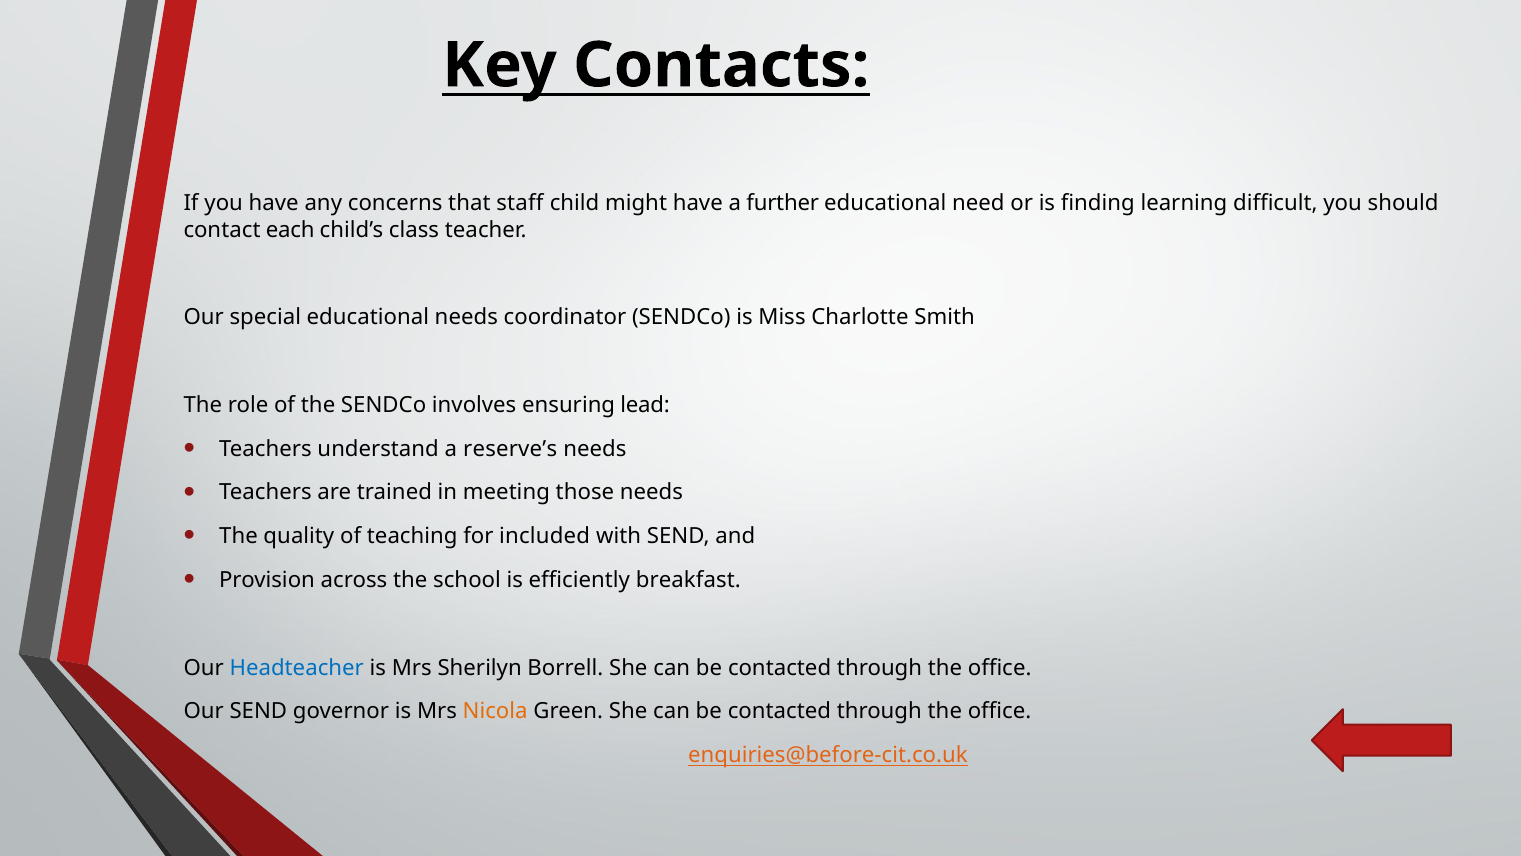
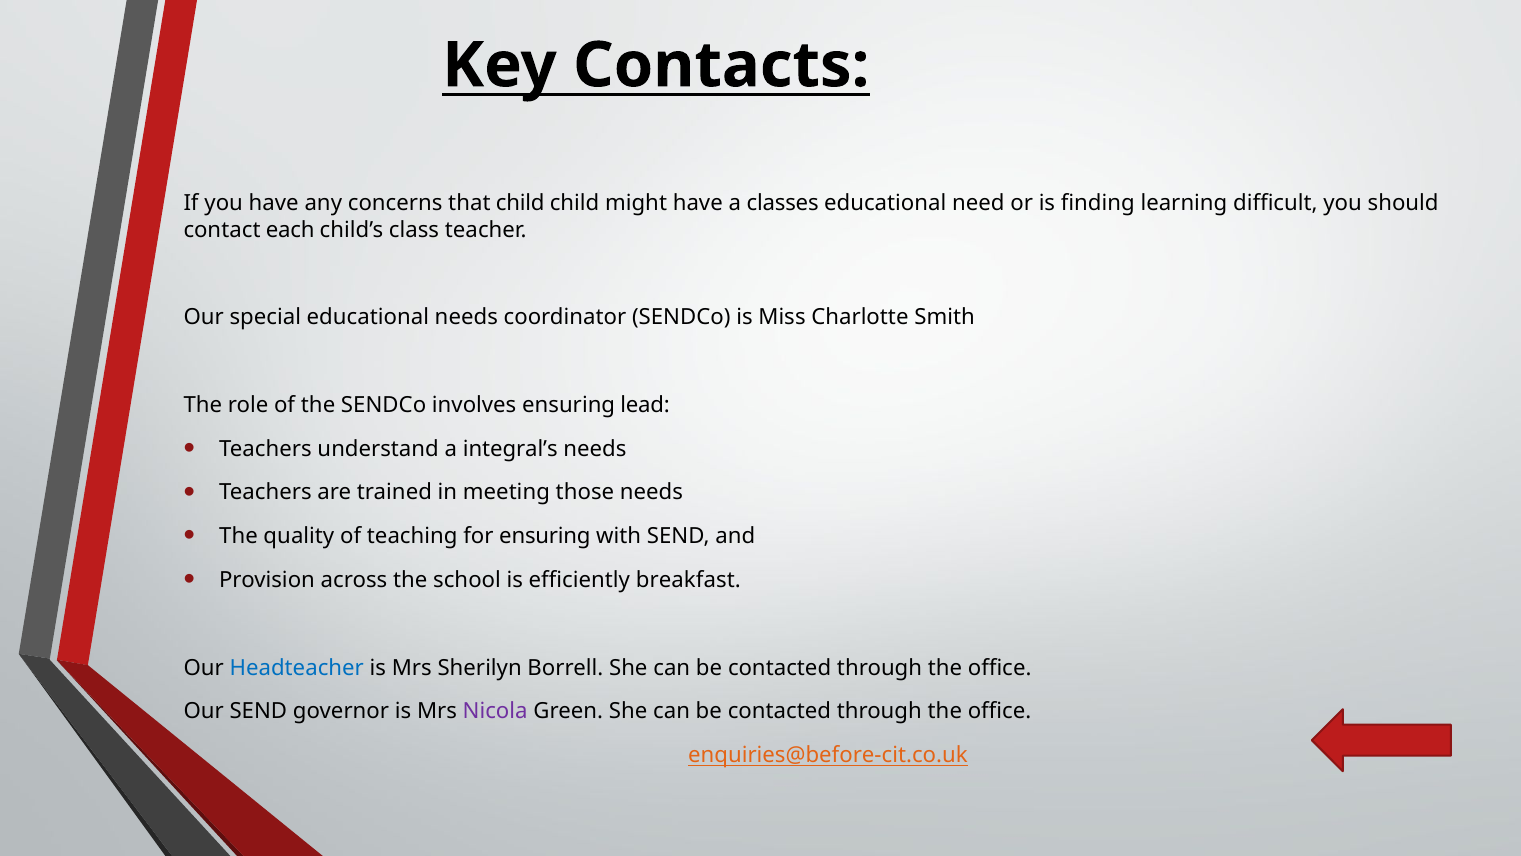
that staff: staff -> child
further: further -> classes
reserve’s: reserve’s -> integral’s
for included: included -> ensuring
Nicola colour: orange -> purple
